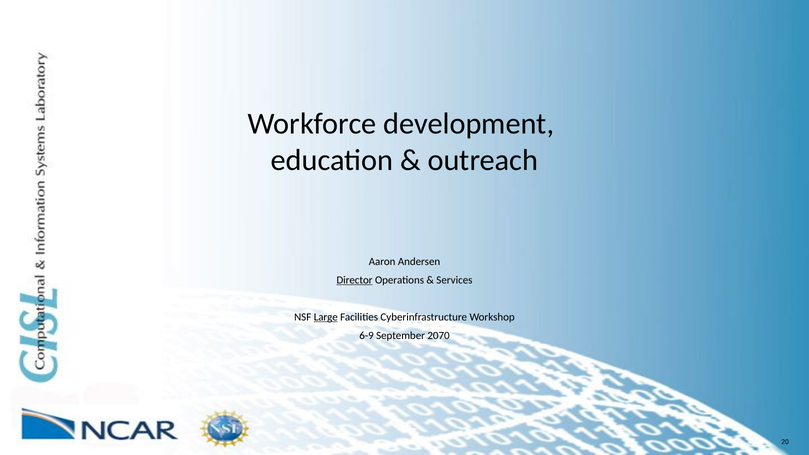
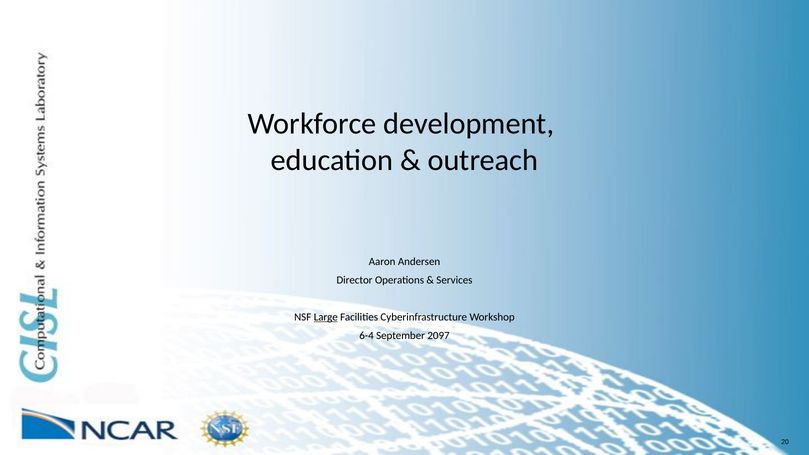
Director underline: present -> none
6-9: 6-9 -> 6-4
2070: 2070 -> 2097
